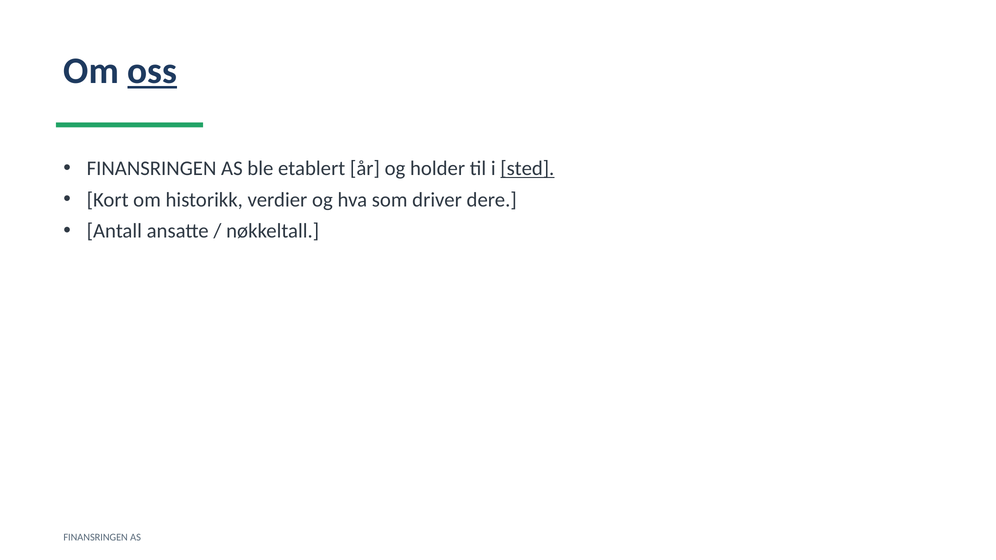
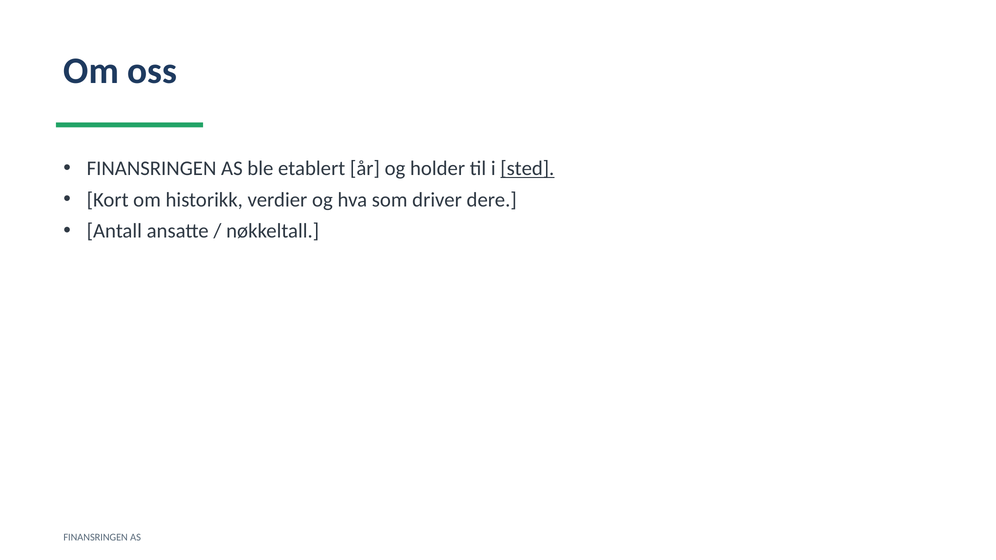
oss underline: present -> none
